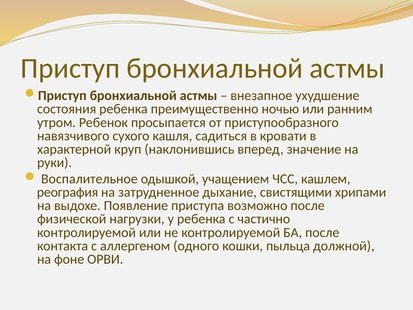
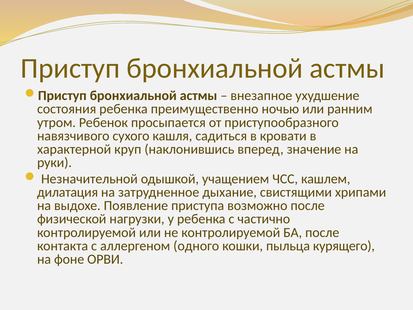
Воспалительное: Воспалительное -> Незначительной
реография: реография -> дилатация
должной: должной -> курящего
